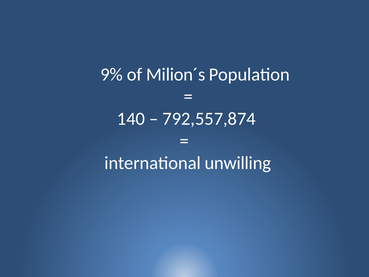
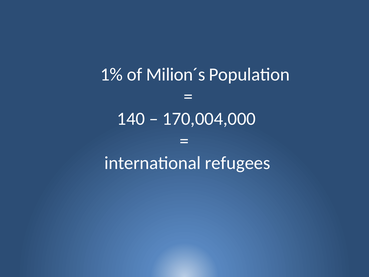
9%: 9% -> 1%
792,557,874: 792,557,874 -> 170,004,000
unwilling: unwilling -> refugees
